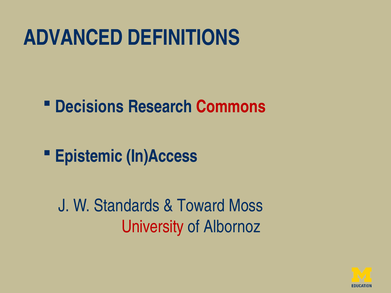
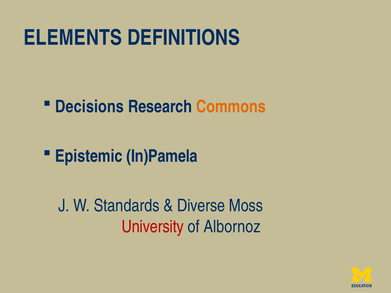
ADVANCED: ADVANCED -> ELEMENTS
Commons colour: red -> orange
In)Access: In)Access -> In)Pamela
Toward: Toward -> Diverse
